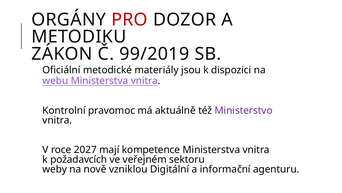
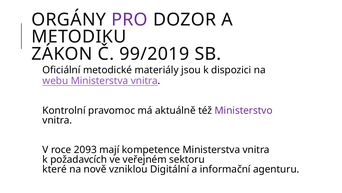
PRO colour: red -> purple
2027: 2027 -> 2093
weby: weby -> které
